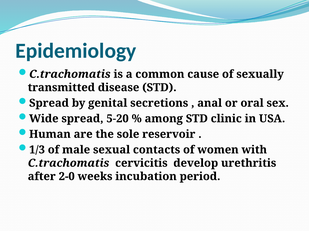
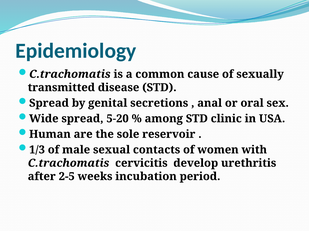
2-0: 2-0 -> 2-5
